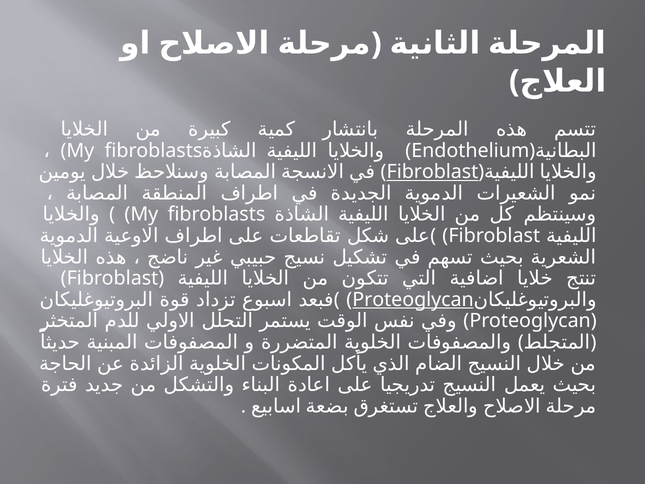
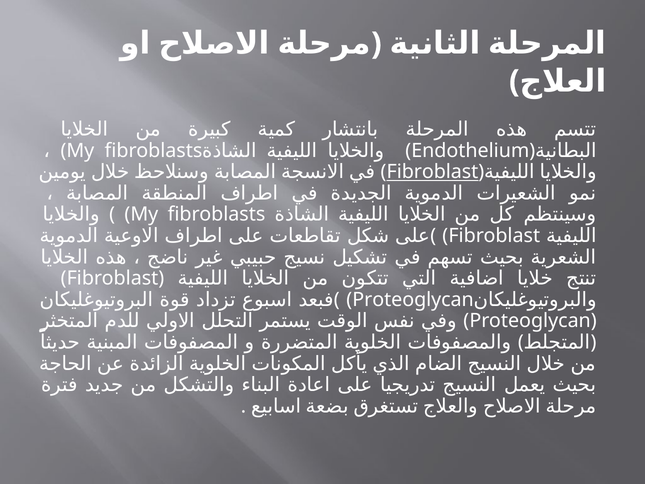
Proteoglycan at (413, 299) underline: present -> none
